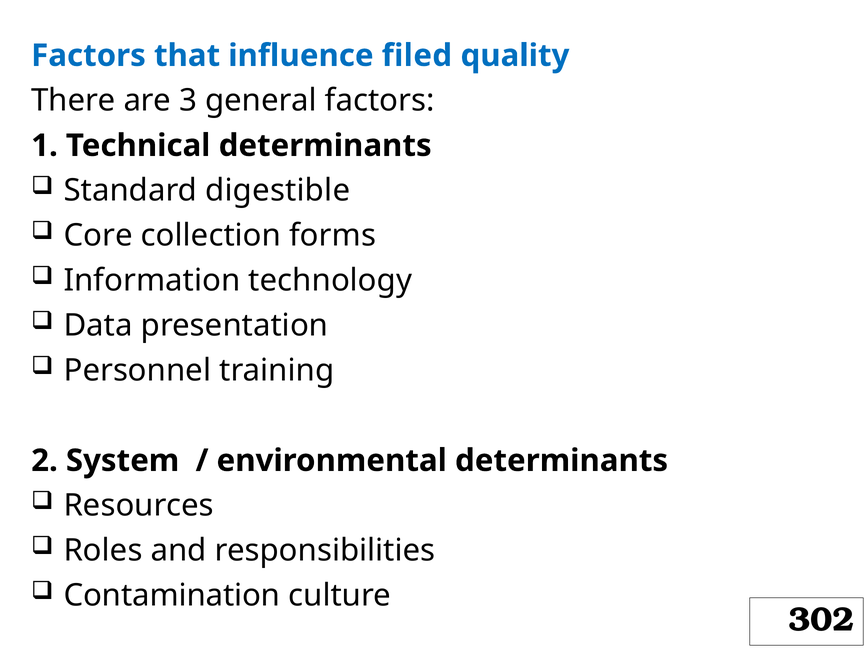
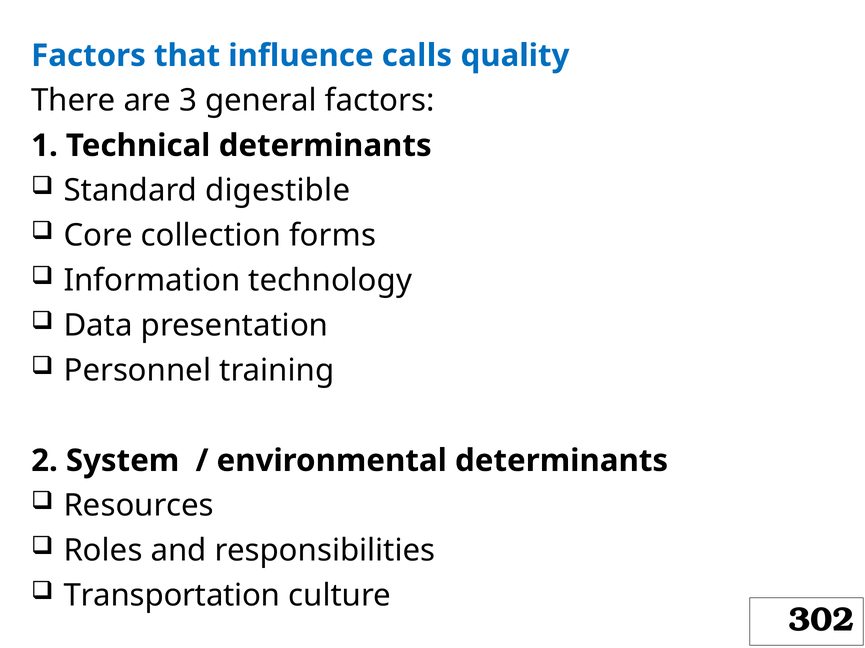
filed: filed -> calls
Contamination: Contamination -> Transportation
